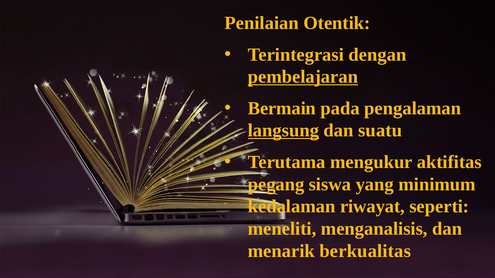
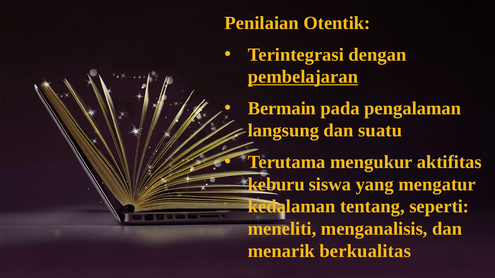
langsung underline: present -> none
pegang: pegang -> keburu
minimum: minimum -> mengatur
riwayat: riwayat -> tentang
